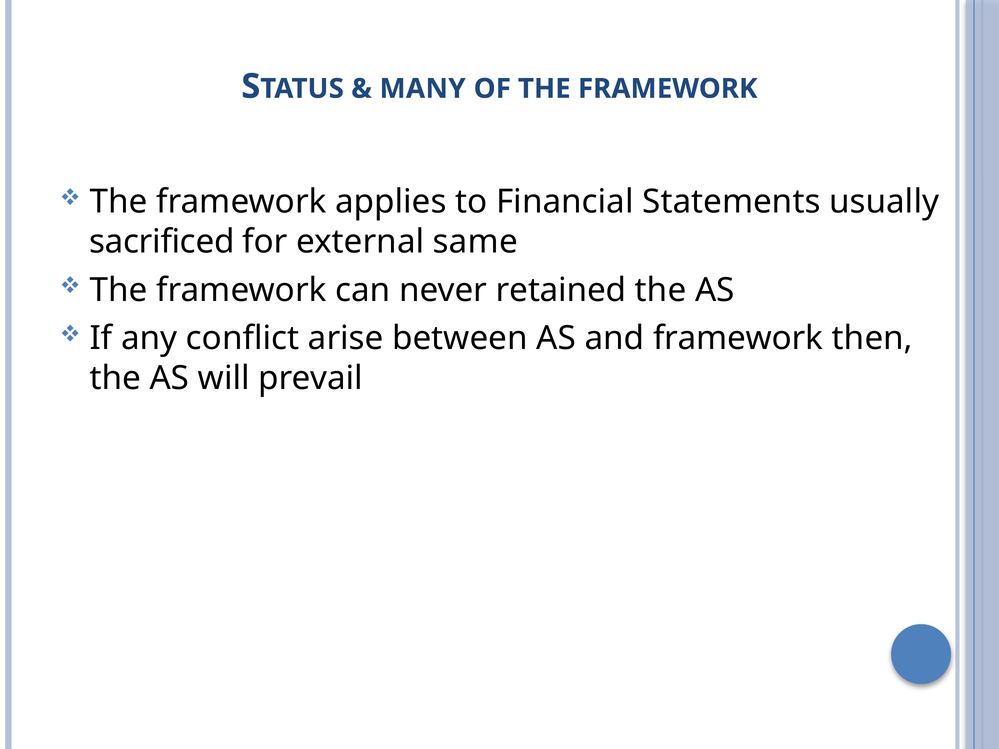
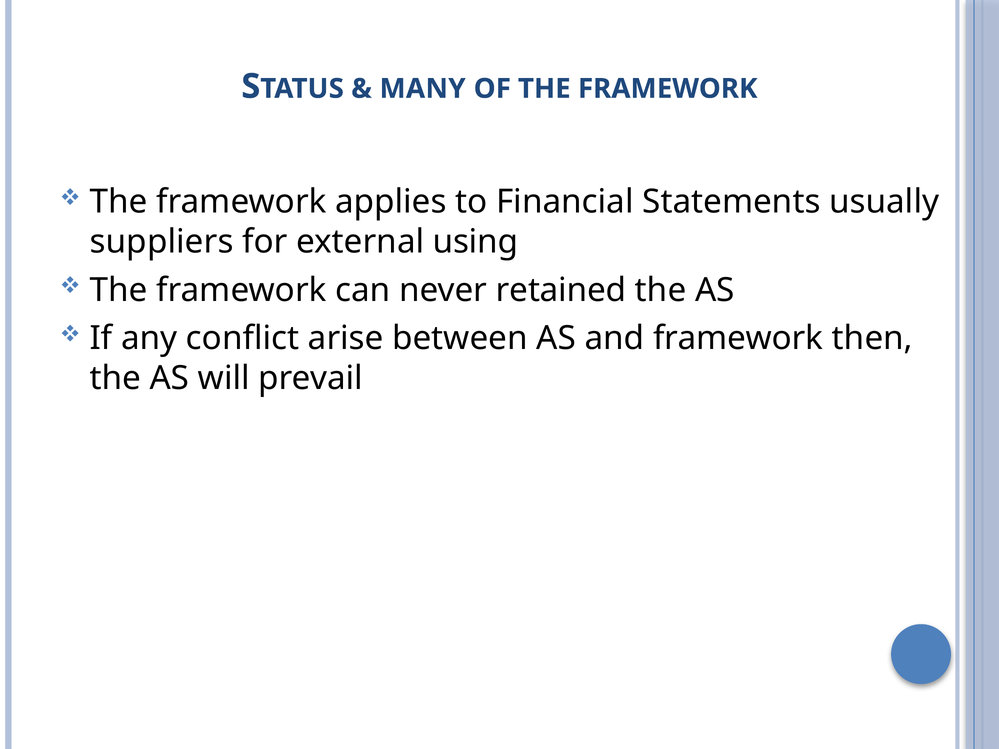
sacrificed: sacrificed -> suppliers
same: same -> using
